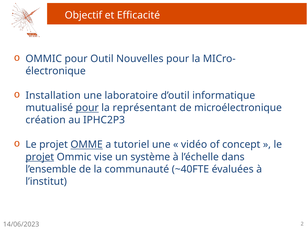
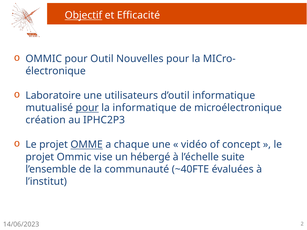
Objectif underline: none -> present
Installation: Installation -> Laboratoire
laboratoire: laboratoire -> utilisateurs
la représentant: représentant -> informatique
tutoriel: tutoriel -> chaque
projet at (40, 157) underline: present -> none
système: système -> hébergé
dans: dans -> suite
